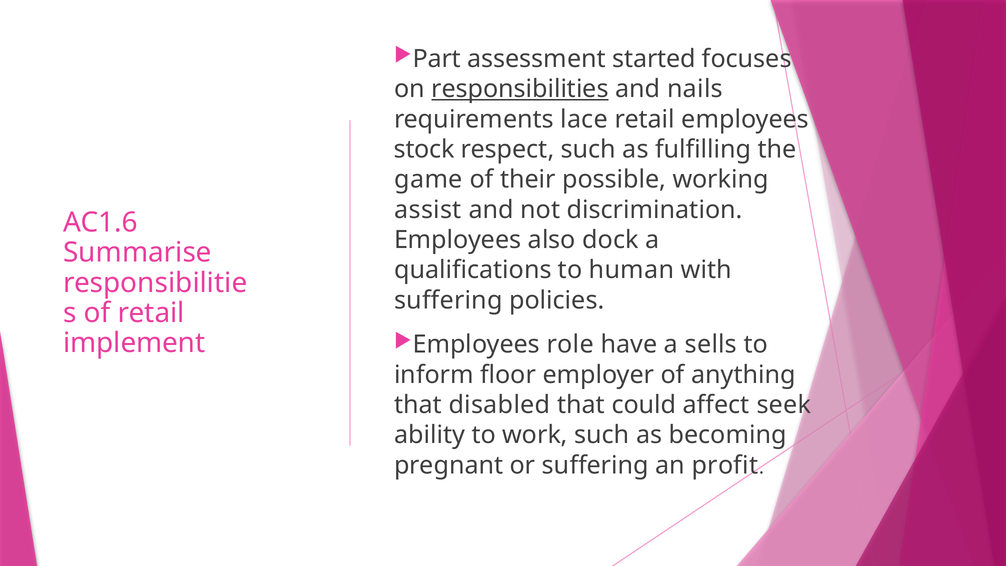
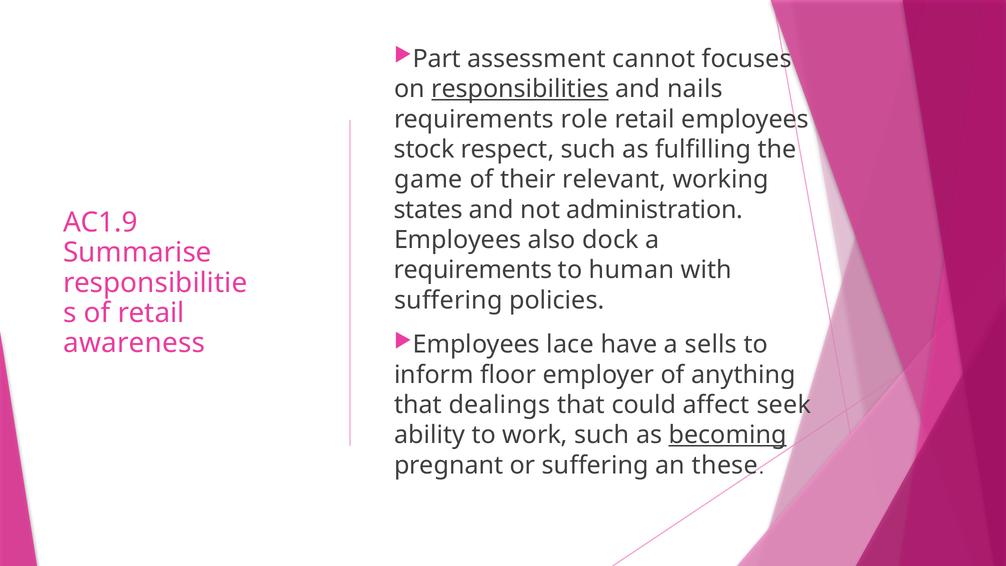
started: started -> cannot
lace: lace -> role
possible: possible -> relevant
assist: assist -> states
discrimination: discrimination -> administration
AC1.6: AC1.6 -> AC1.9
qualifications at (473, 270): qualifications -> requirements
role: role -> lace
implement: implement -> awareness
disabled: disabled -> dealings
becoming underline: none -> present
profit: profit -> these
